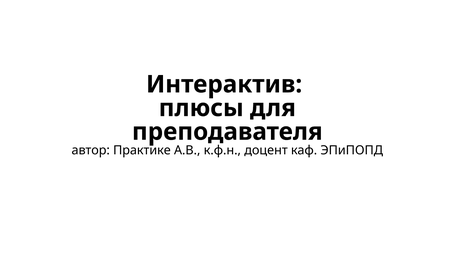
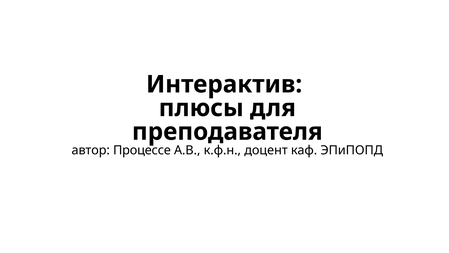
Практике: Практике -> Процессе
